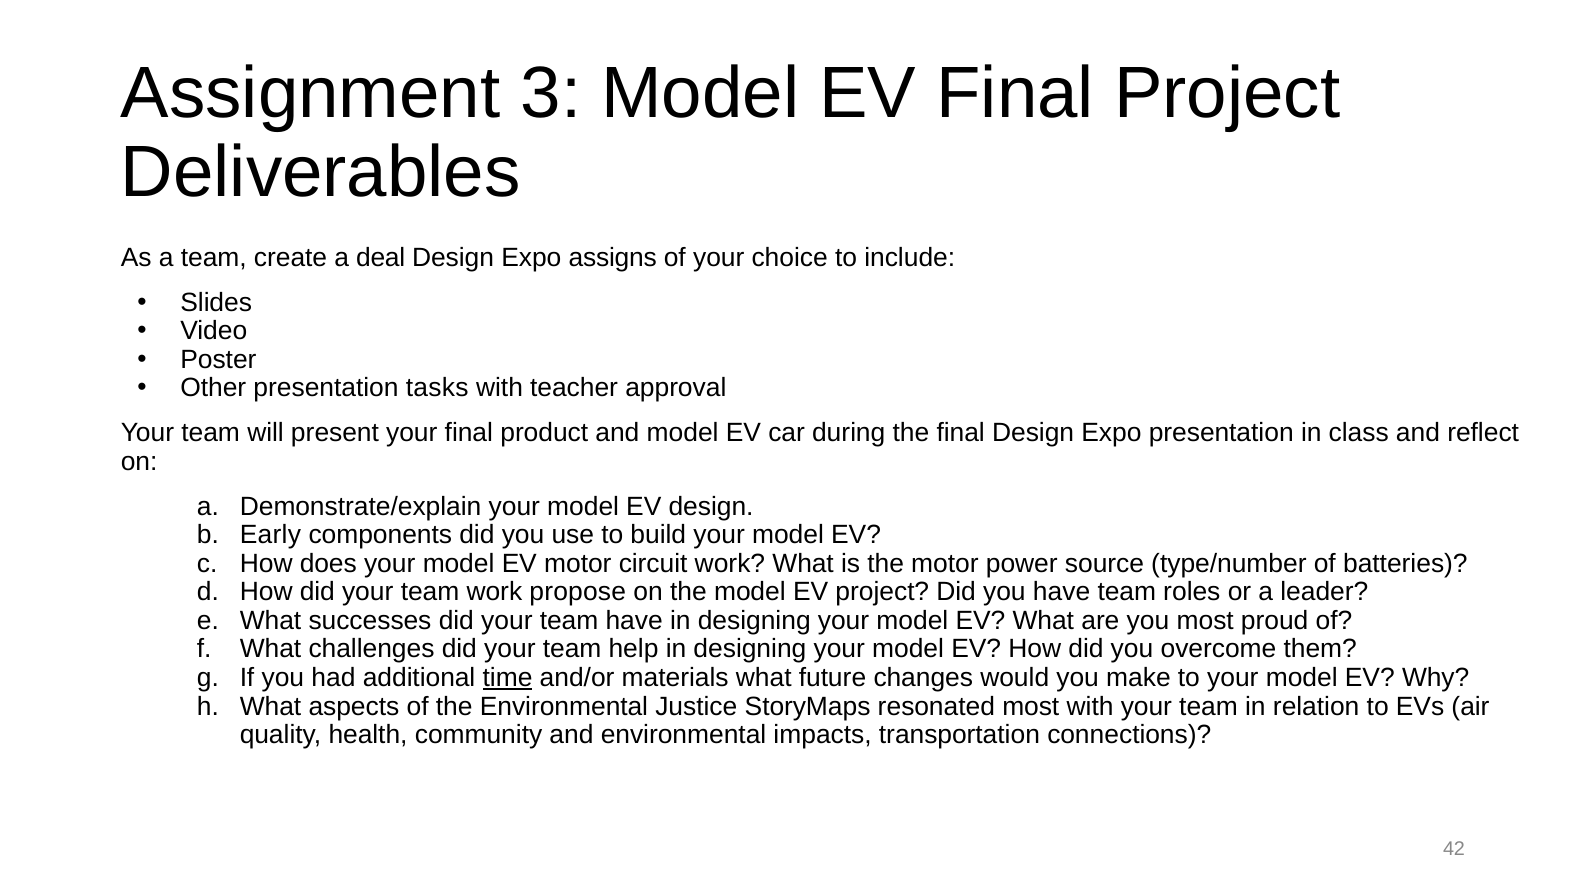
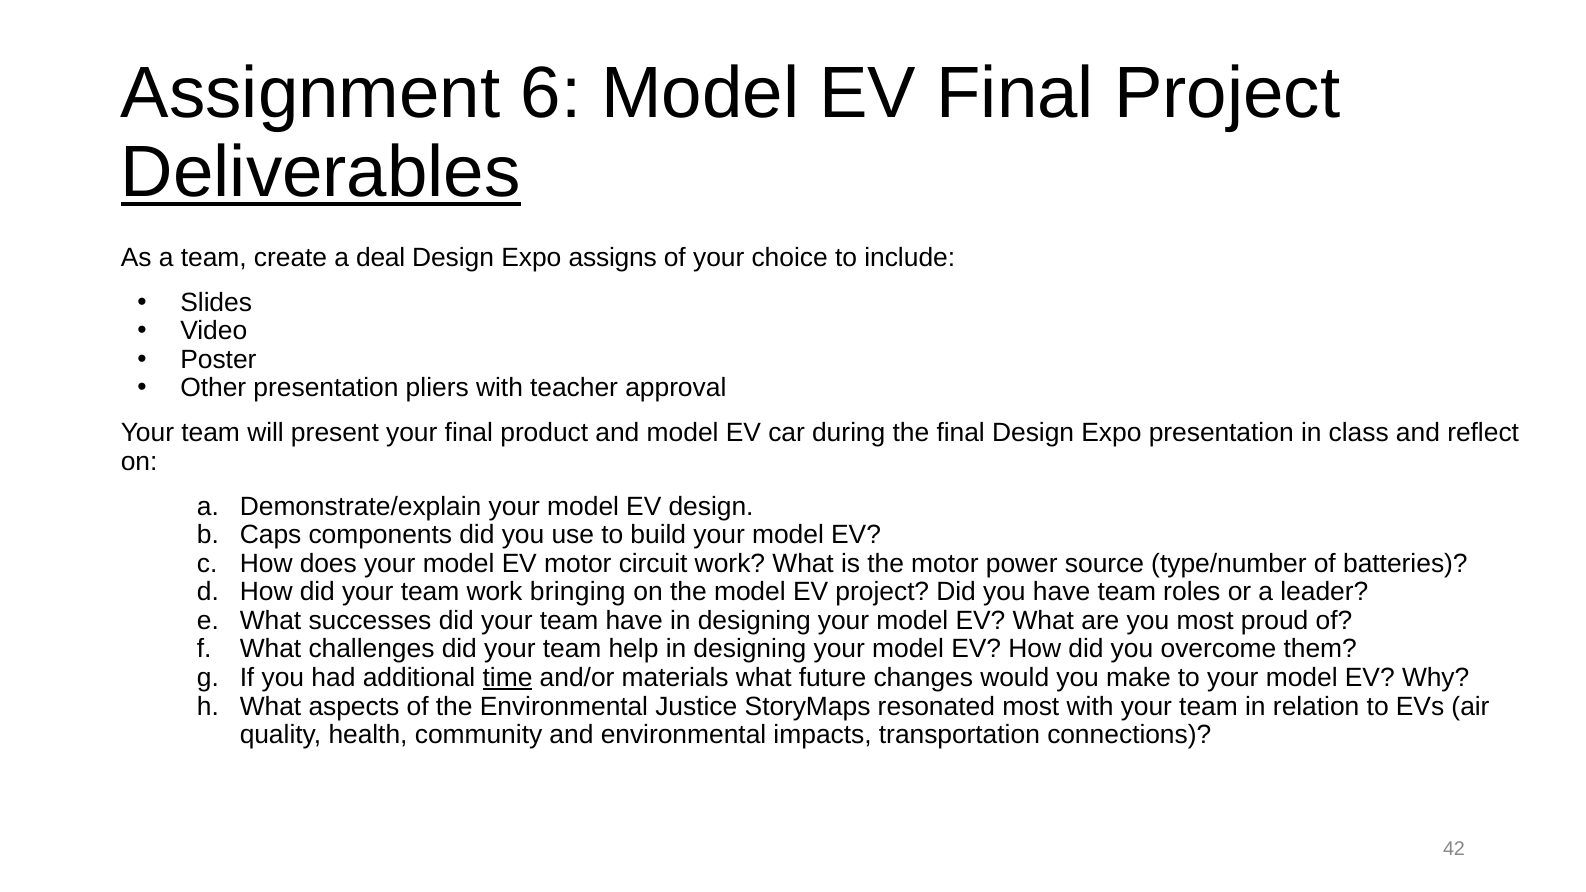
3: 3 -> 6
Deliverables underline: none -> present
tasks: tasks -> pliers
Early: Early -> Caps
propose: propose -> bringing
